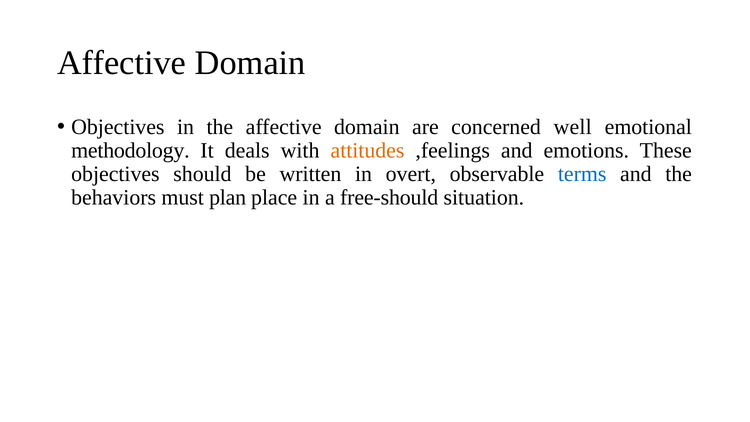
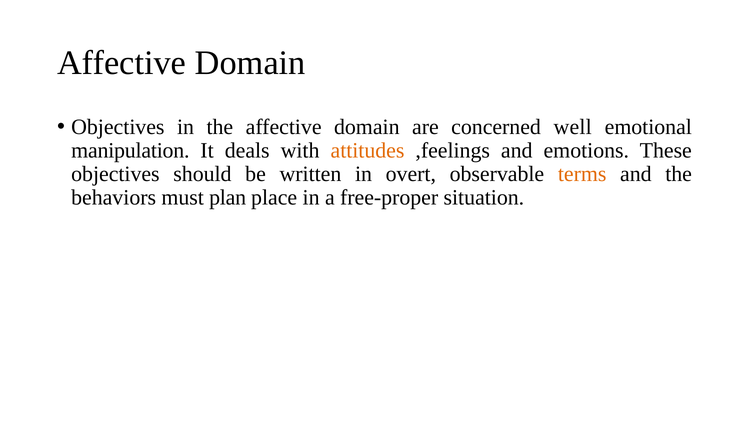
methodology: methodology -> manipulation
terms colour: blue -> orange
free-should: free-should -> free-proper
